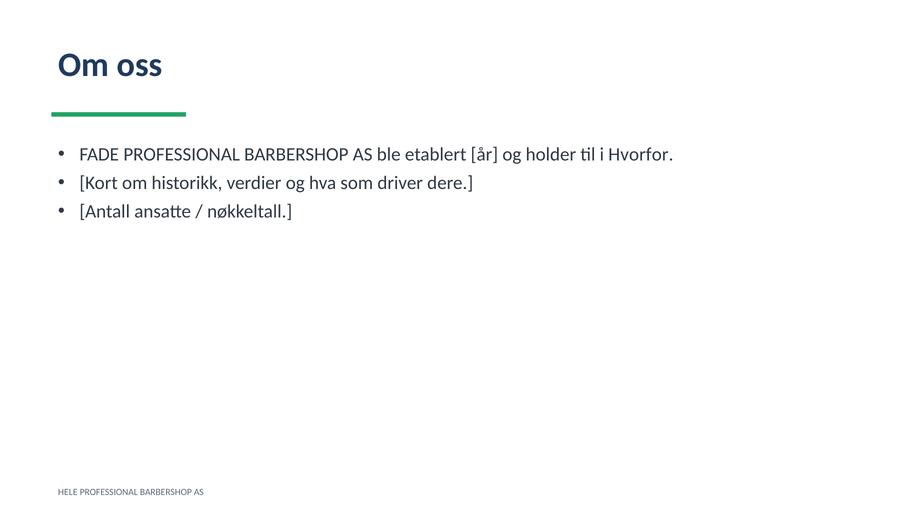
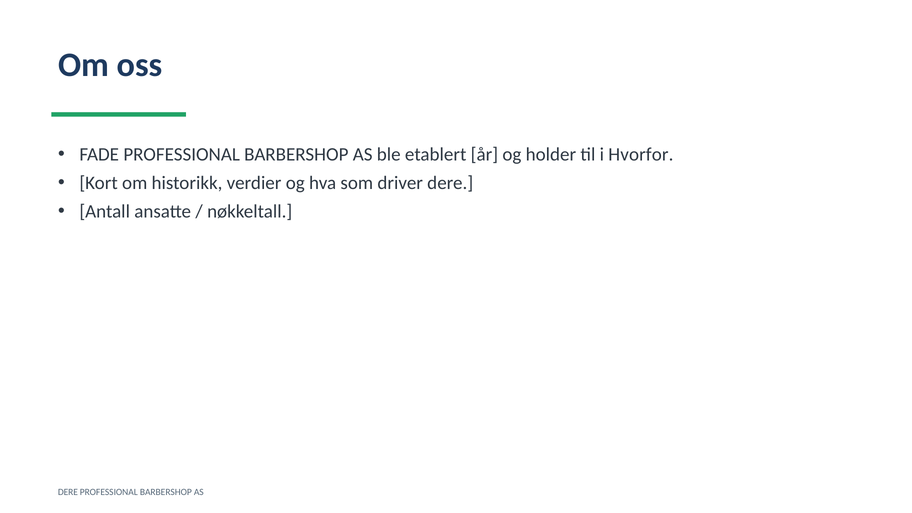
HELE at (68, 492): HELE -> DERE
